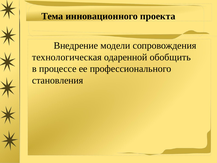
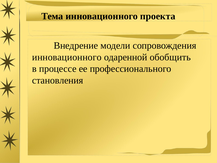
технологическая at (67, 57): технологическая -> инновационного
